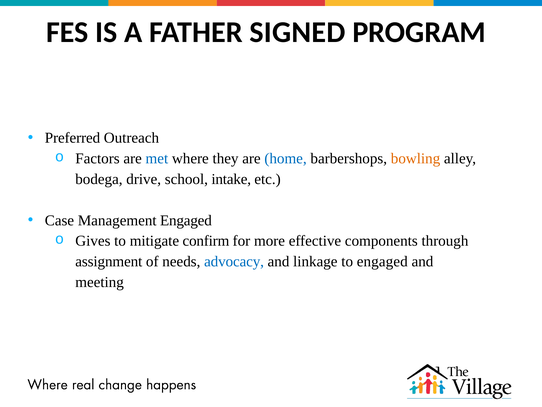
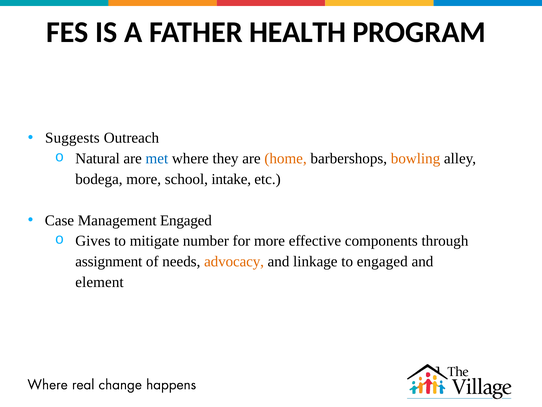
SIGNED: SIGNED -> HEALTH
Preferred: Preferred -> Suggests
Factors: Factors -> Natural
home colour: blue -> orange
bodega drive: drive -> more
confirm: confirm -> number
advocacy colour: blue -> orange
meeting: meeting -> element
